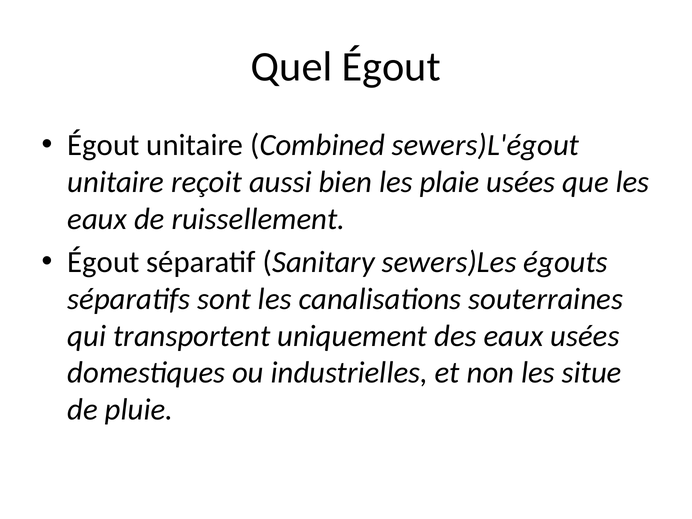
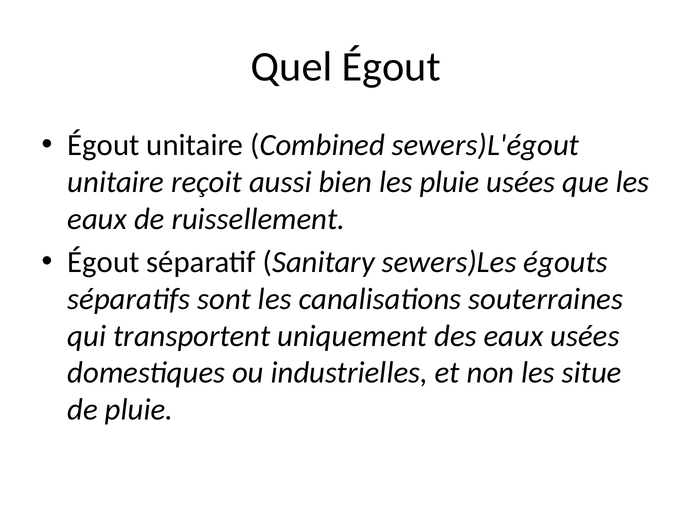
les plaie: plaie -> pluie
